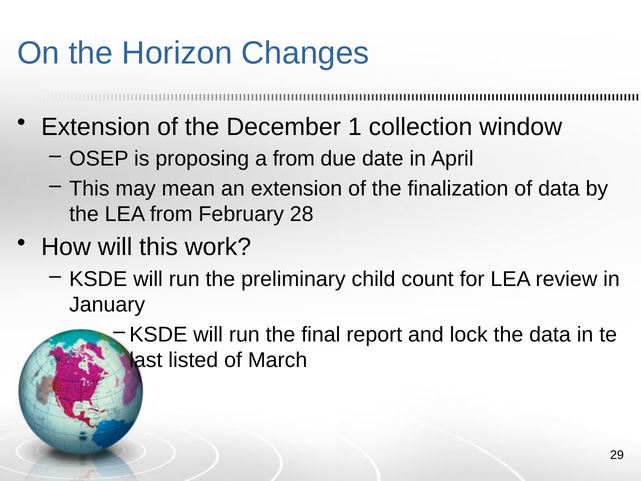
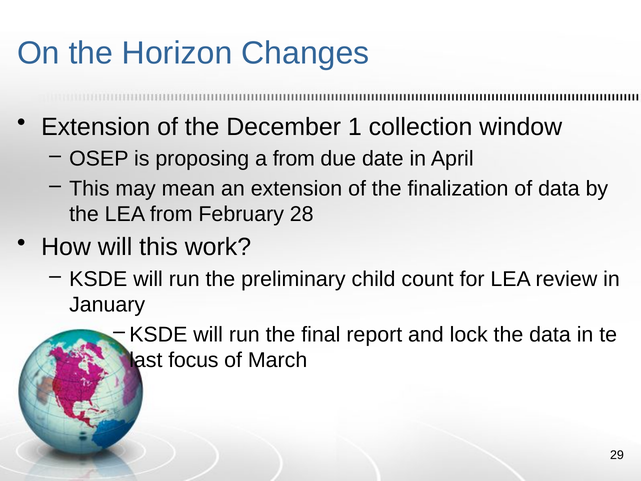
listed: listed -> focus
